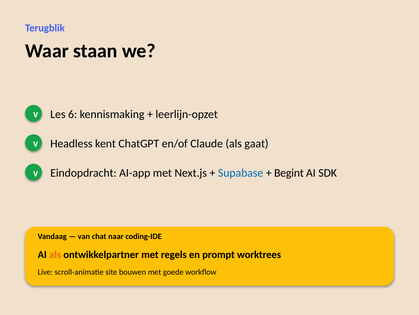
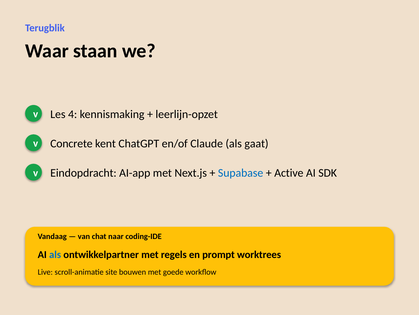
6: 6 -> 4
Headless: Headless -> Concrete
Begint: Begint -> Active
als at (55, 254) colour: orange -> blue
